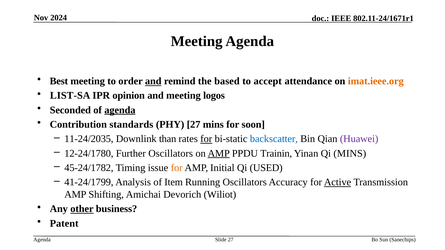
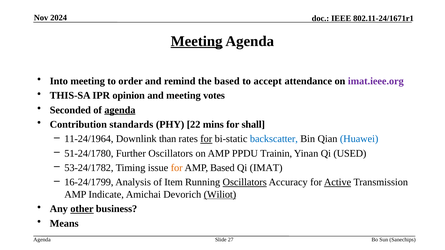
Meeting at (197, 41) underline: none -> present
Best: Best -> Into
and at (153, 81) underline: present -> none
imat.ieee.org colour: orange -> purple
LIST-SA: LIST-SA -> THIS-SA
logos: logos -> votes
PHY 27: 27 -> 22
soon: soon -> shall
11-24/2035: 11-24/2035 -> 11-24/1964
Huawei colour: purple -> blue
12-24/1780: 12-24/1780 -> 51-24/1780
AMP at (219, 154) underline: present -> none
Qi MINS: MINS -> USED
45-24/1782: 45-24/1782 -> 53-24/1782
AMP Initial: Initial -> Based
USED: USED -> IMAT
41-24/1799: 41-24/1799 -> 16-24/1799
Oscillators at (245, 182) underline: none -> present
Shifting: Shifting -> Indicate
Wiliot underline: none -> present
Patent: Patent -> Means
